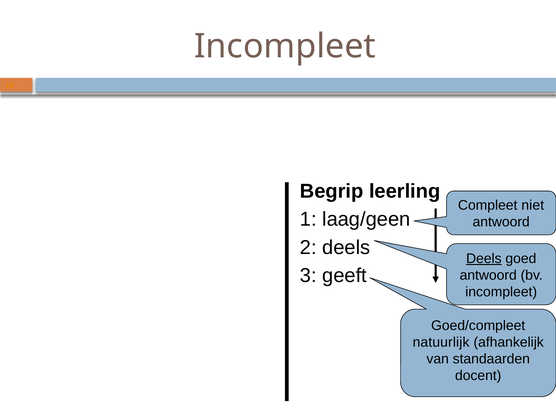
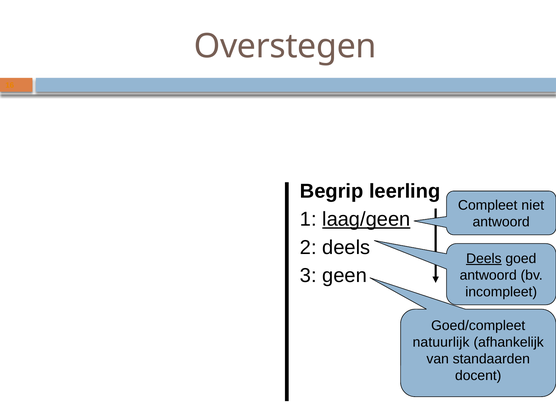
Incompleet at (285, 46): Incompleet -> Overstegen
laag/geen underline: none -> present
geeft: geeft -> geen
